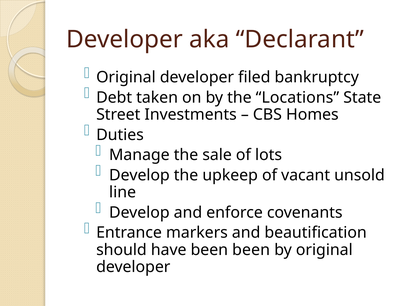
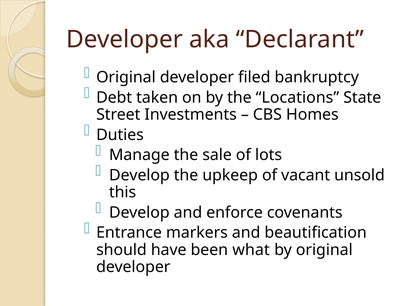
line: line -> this
been been: been -> what
